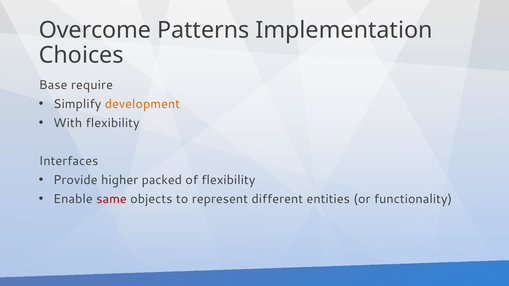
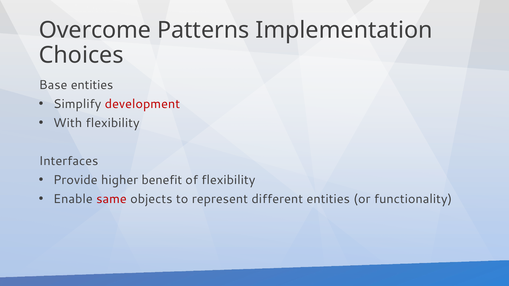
Base require: require -> entities
development colour: orange -> red
packed: packed -> benefit
